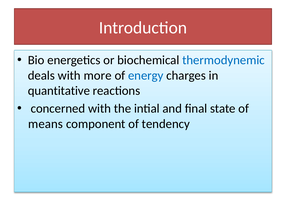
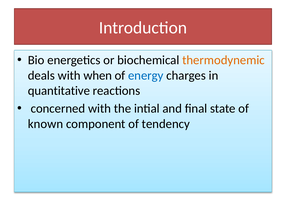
thermodynemic colour: blue -> orange
more: more -> when
means: means -> known
